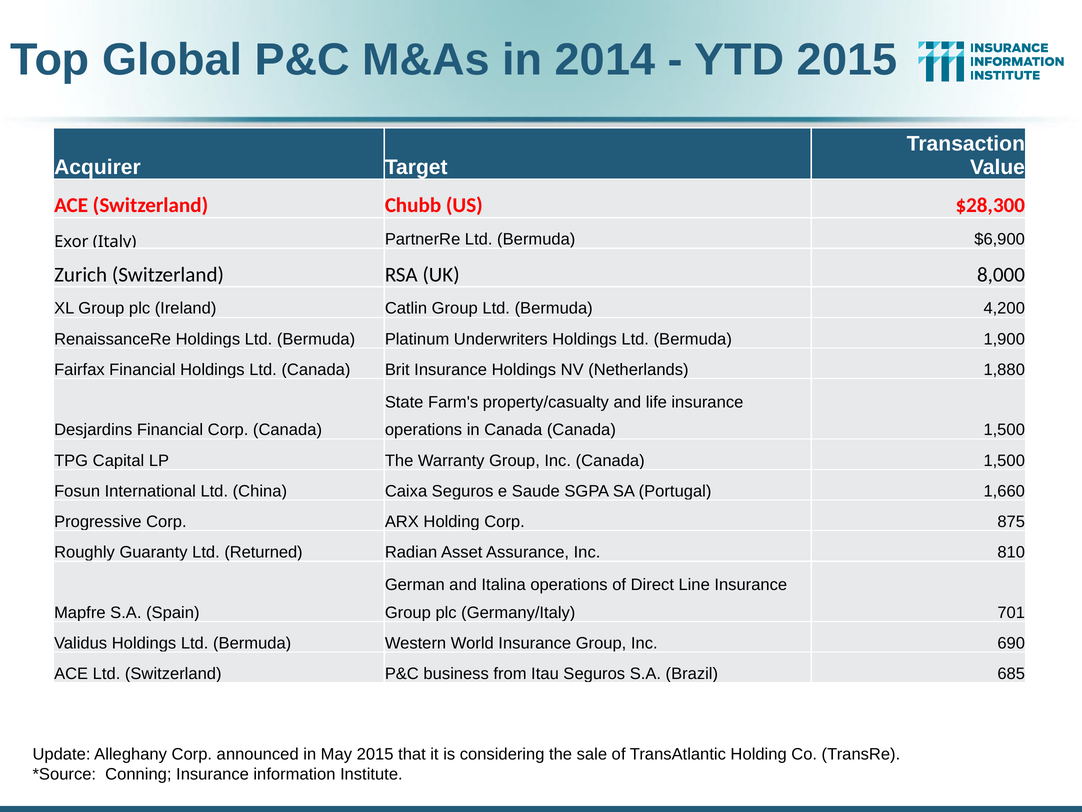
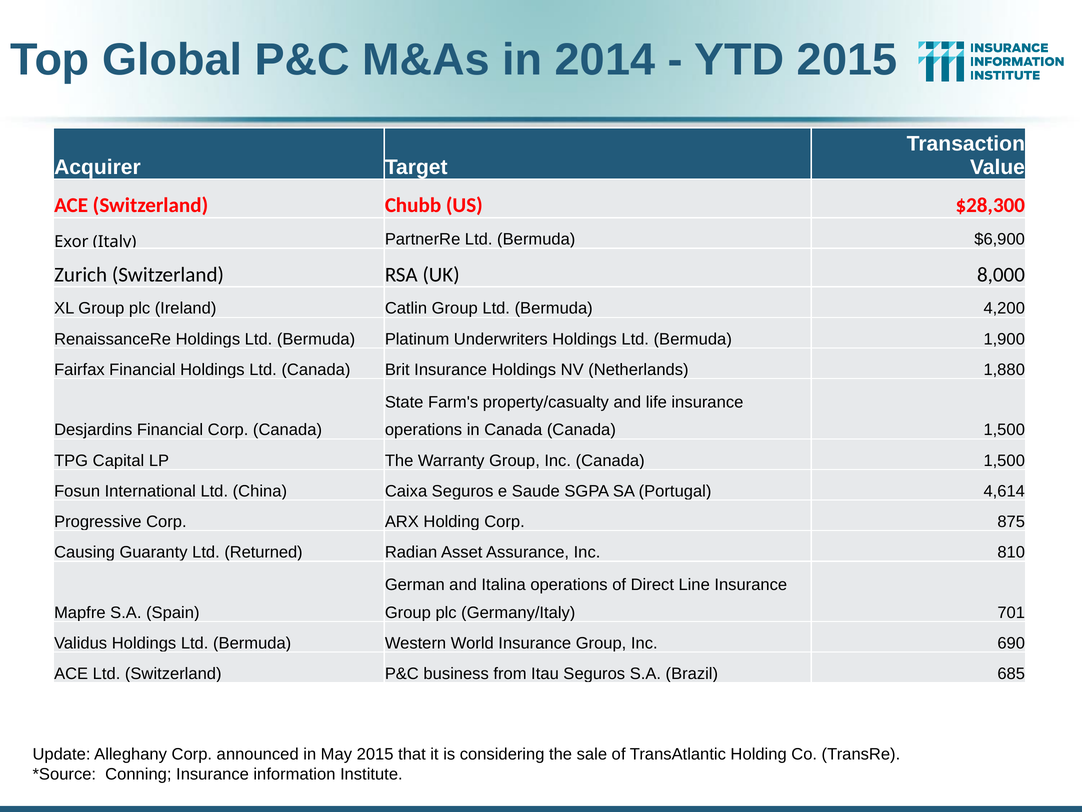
1,660: 1,660 -> 4,614
Roughly: Roughly -> Causing
